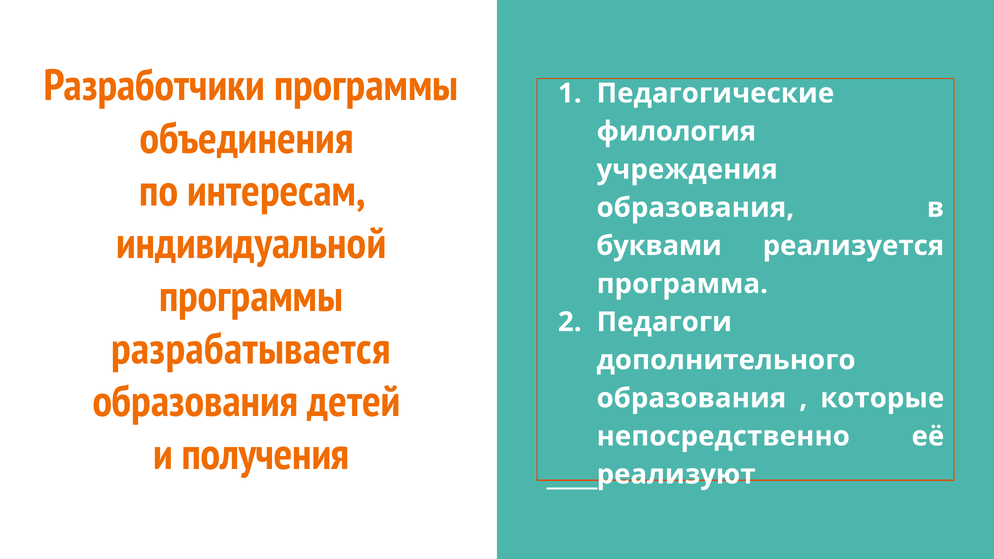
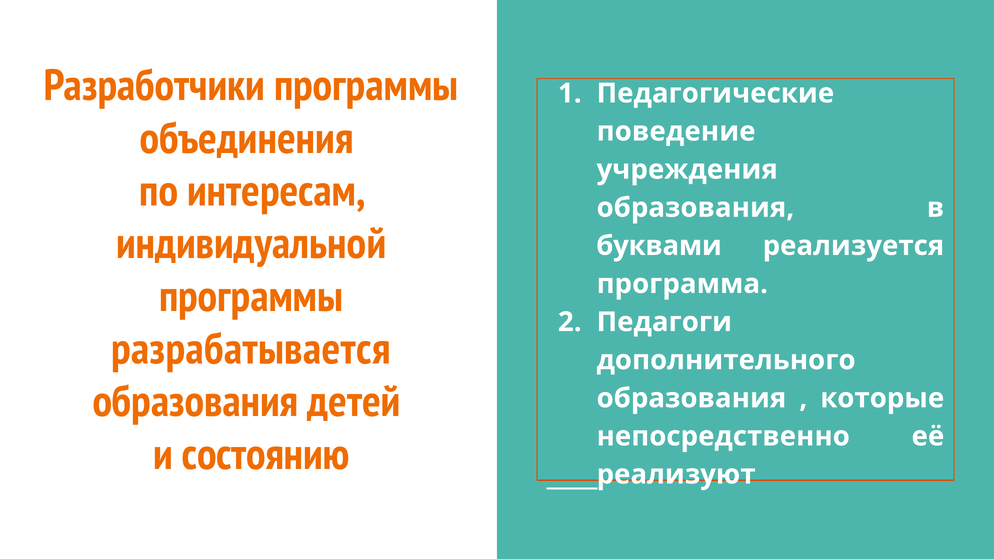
филология: филология -> поведение
получения: получения -> состоянию
